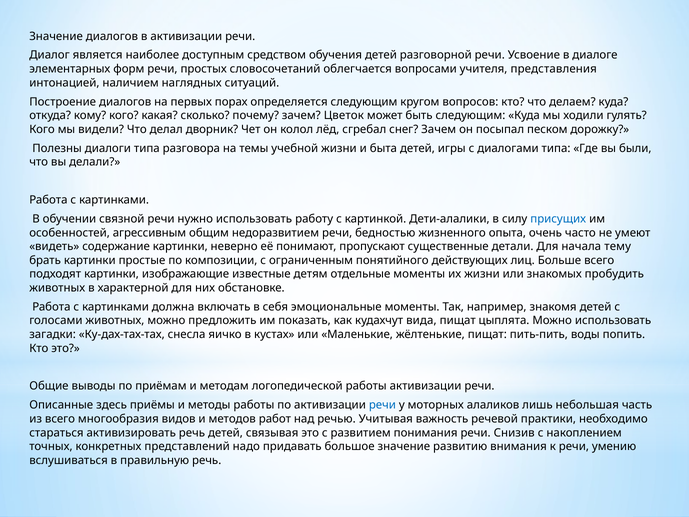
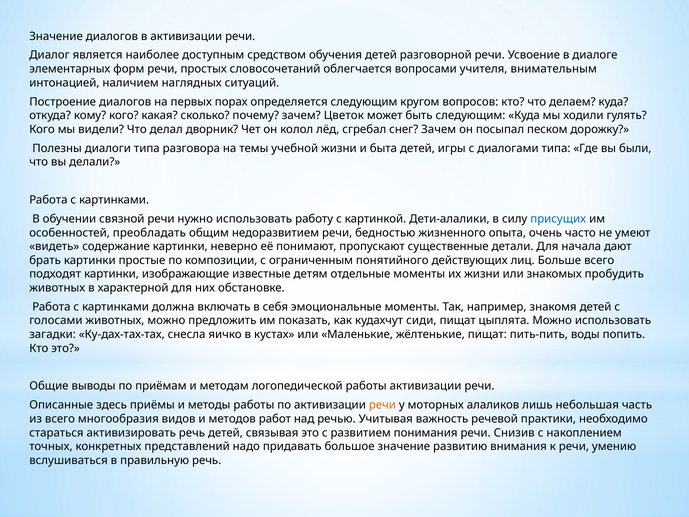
представления: представления -> внимательным
агрессивным: агрессивным -> преобладать
тему: тему -> дают
вида: вида -> сиди
речи at (382, 405) colour: blue -> orange
